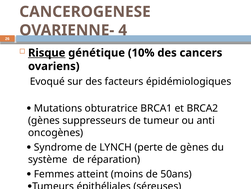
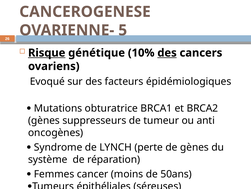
4: 4 -> 5
des at (167, 53) underline: none -> present
atteint: atteint -> cancer
